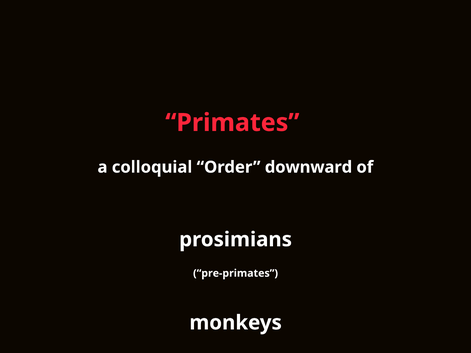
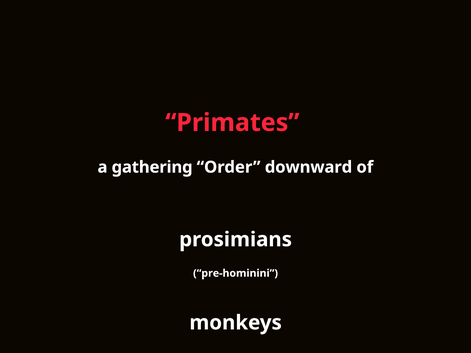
colloquial: colloquial -> gathering
pre-primates: pre-primates -> pre-hominini
